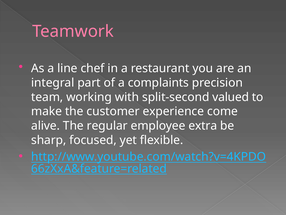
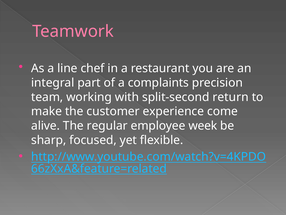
valued: valued -> return
extra: extra -> week
